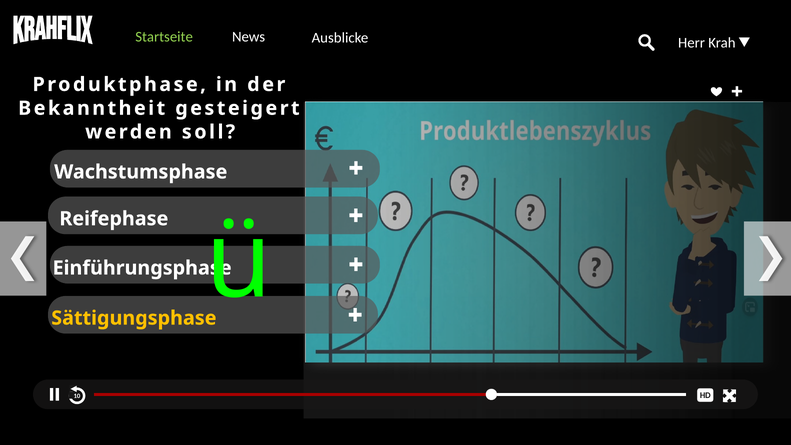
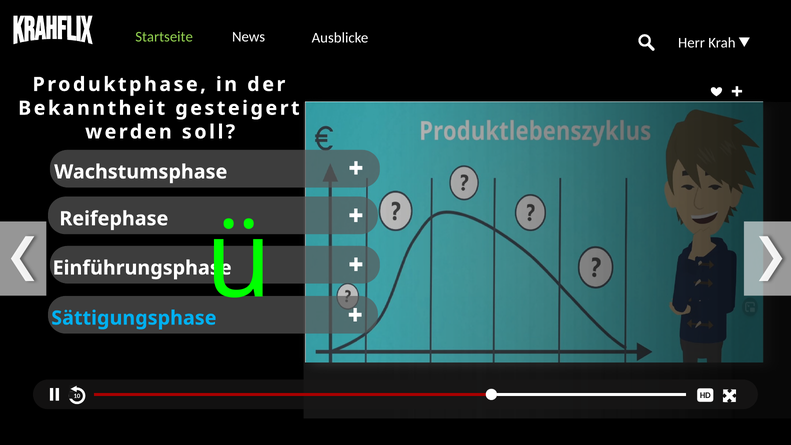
Sättigungsphase colour: yellow -> light blue
